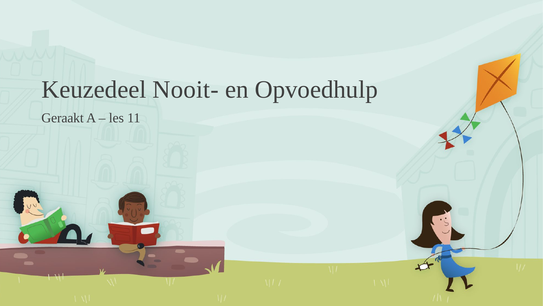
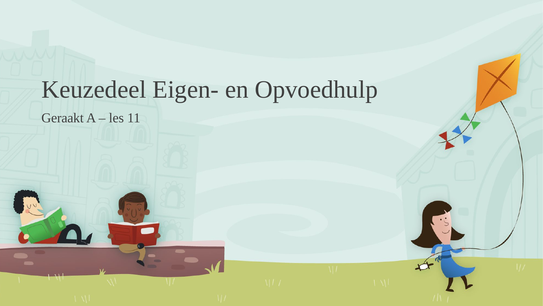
Nooit-: Nooit- -> Eigen-
